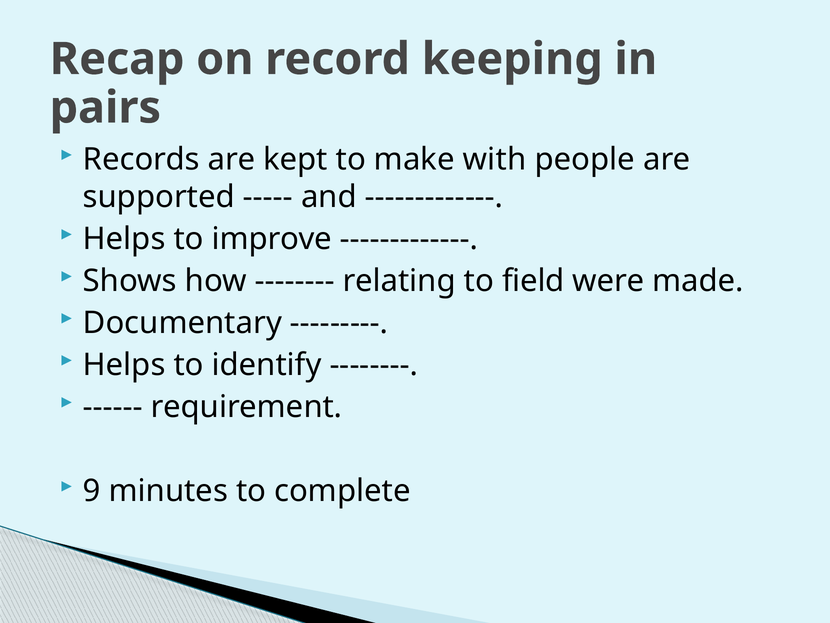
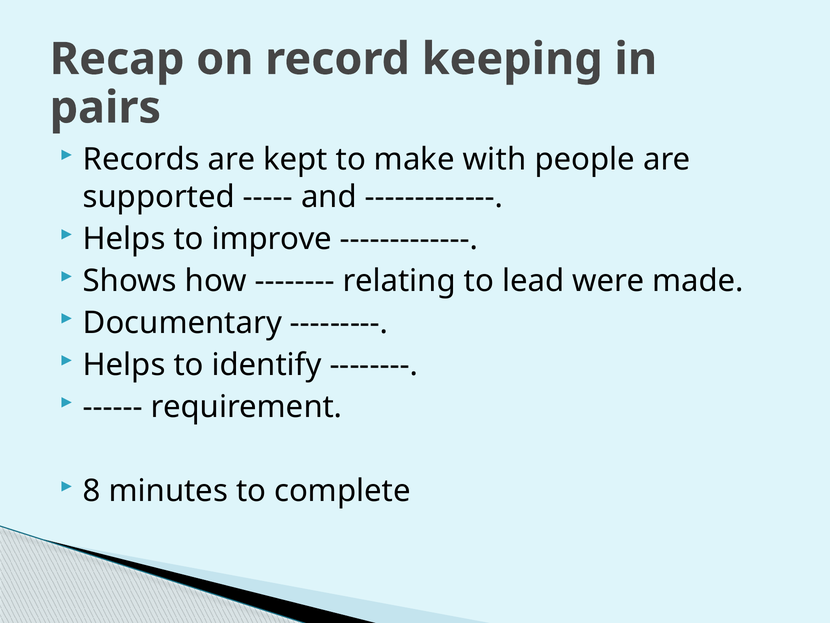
field: field -> lead
9: 9 -> 8
